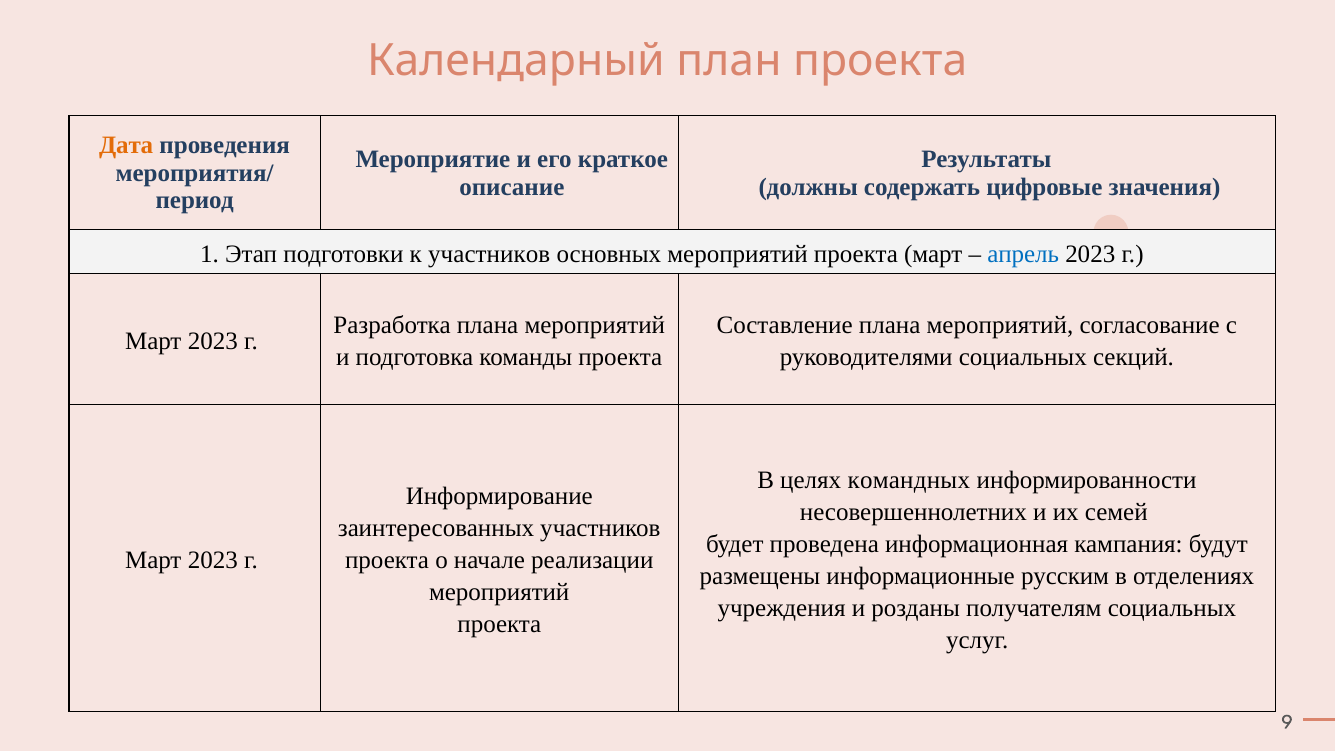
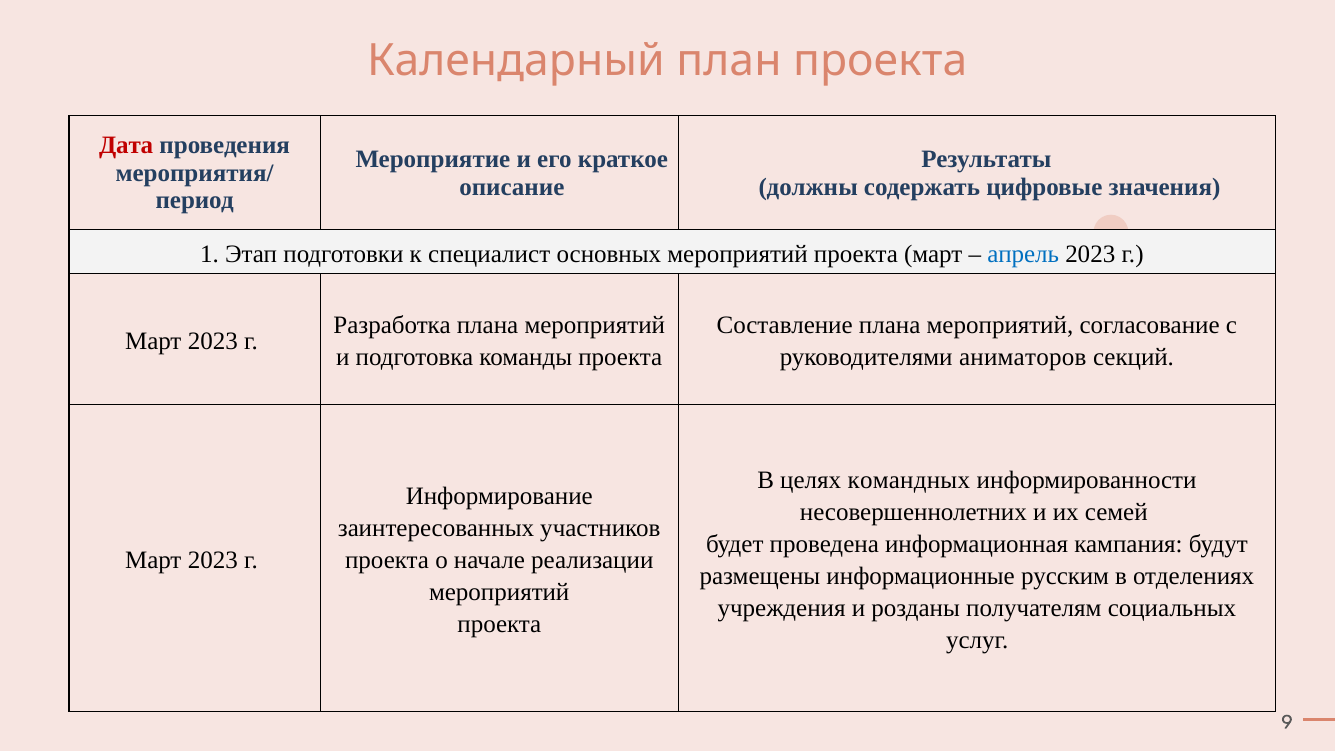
Дата colour: orange -> red
к участников: участников -> специалист
руководителями социальных: социальных -> аниматоров
